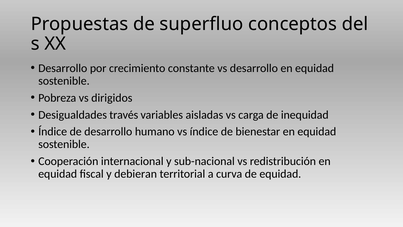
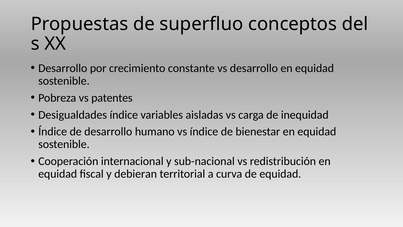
dirigidos: dirigidos -> patentes
Desigualdades través: través -> índice
